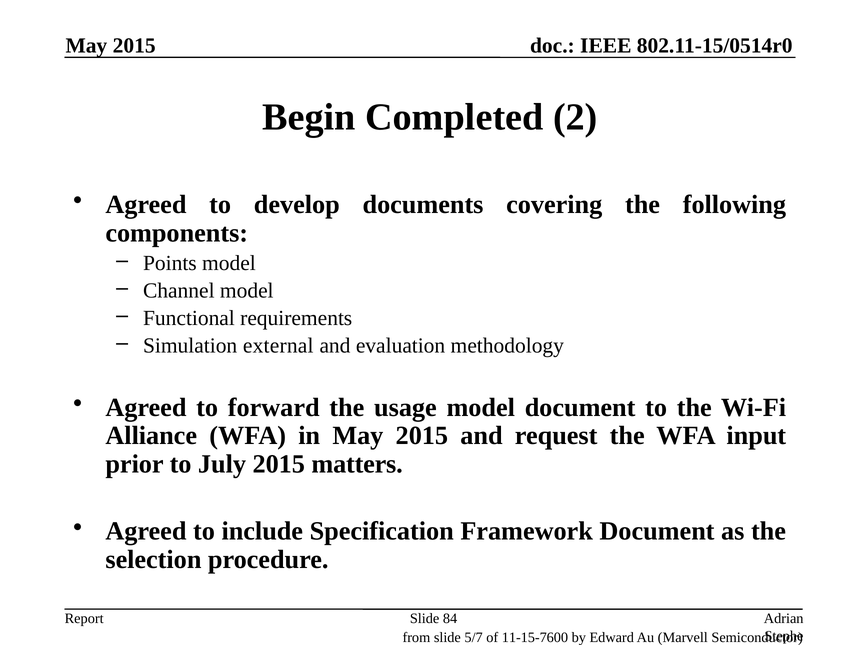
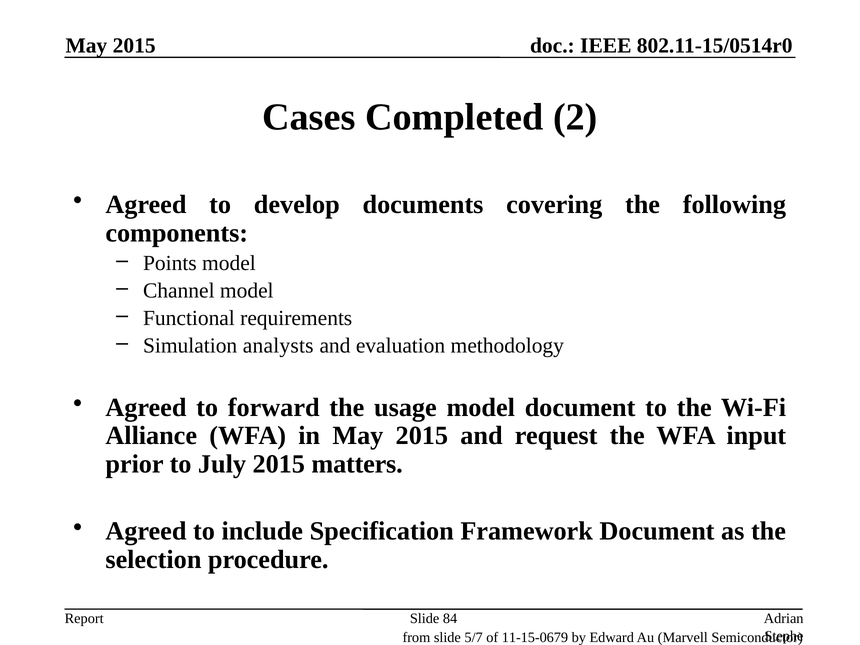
Begin: Begin -> Cases
external: external -> analysts
11-15-7600: 11-15-7600 -> 11-15-0679
